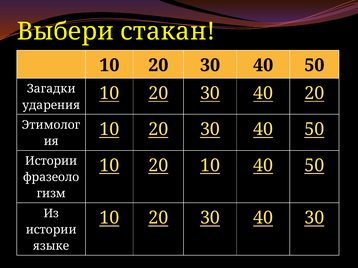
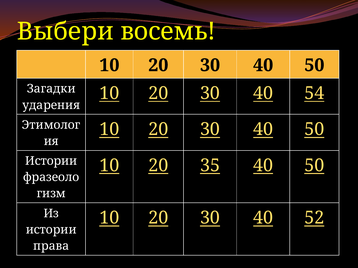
стакан: стакан -> восемь
40 20: 20 -> 54
20 10: 10 -> 35
40 30: 30 -> 52
языке: языке -> права
